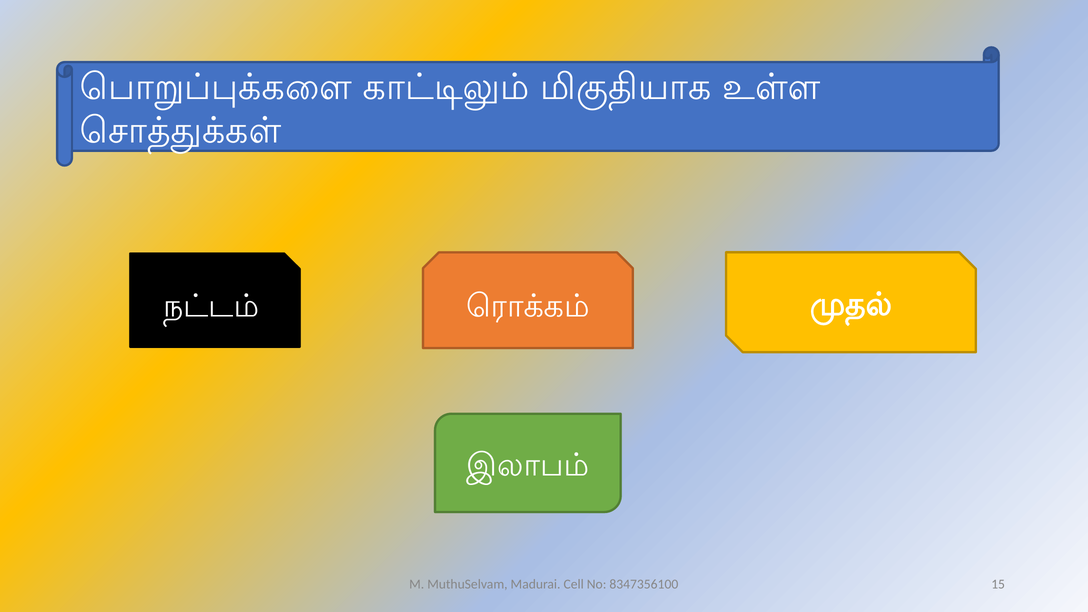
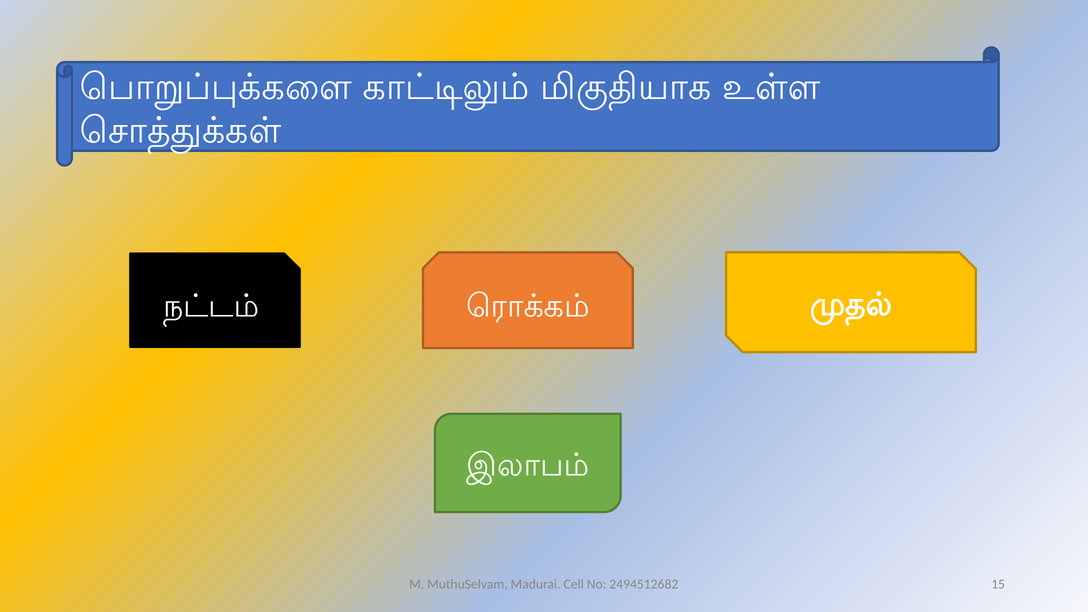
8347356100: 8347356100 -> 2494512682
